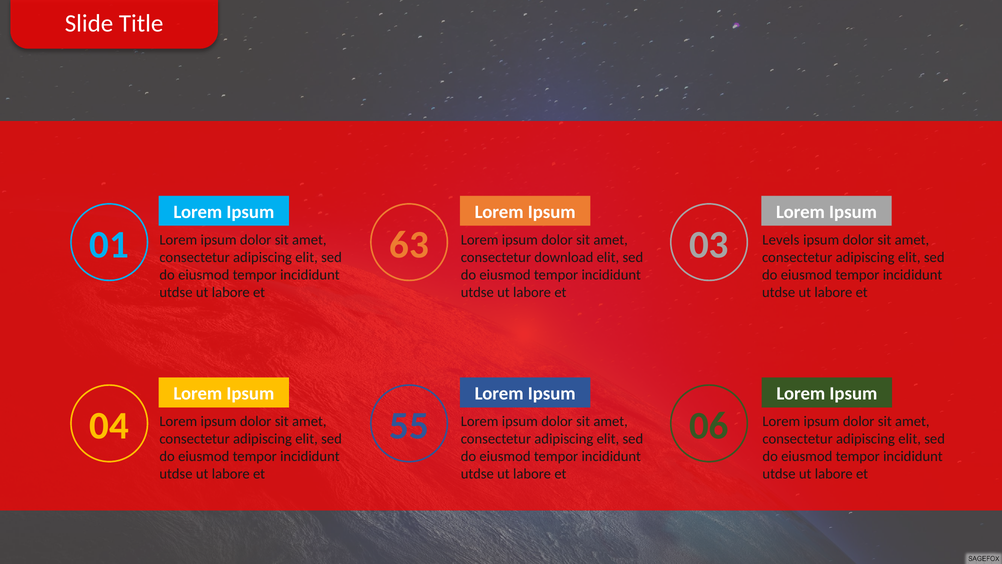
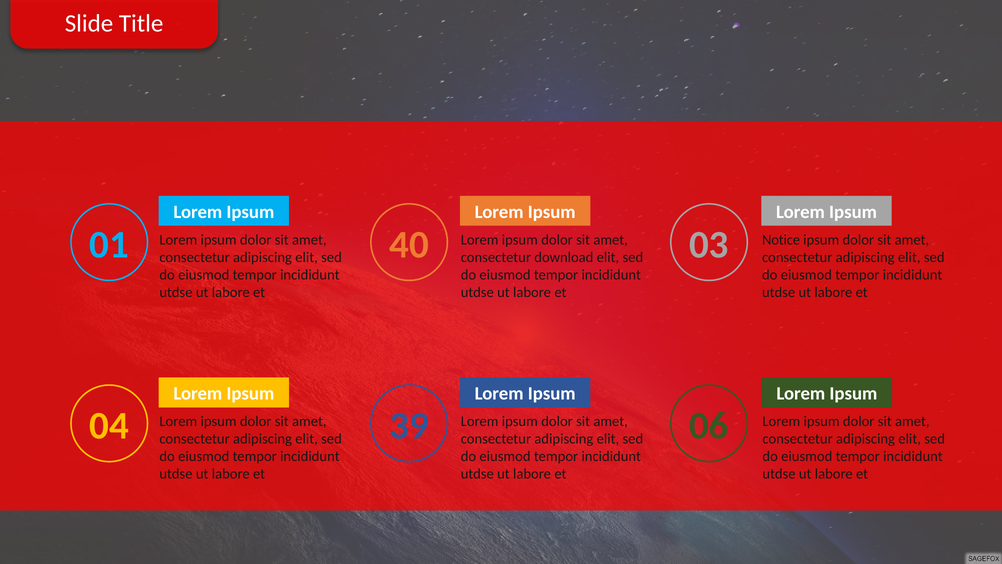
63: 63 -> 40
Levels: Levels -> Notice
55: 55 -> 39
